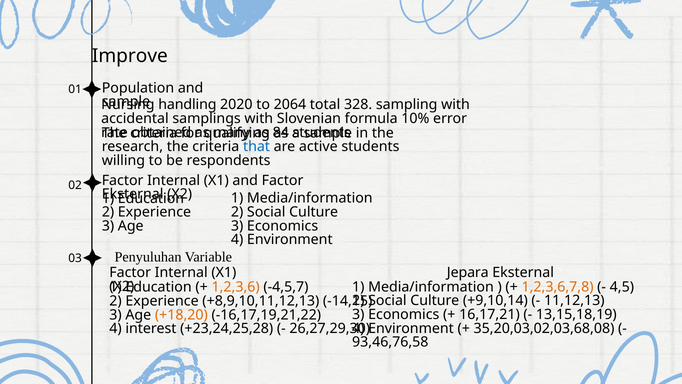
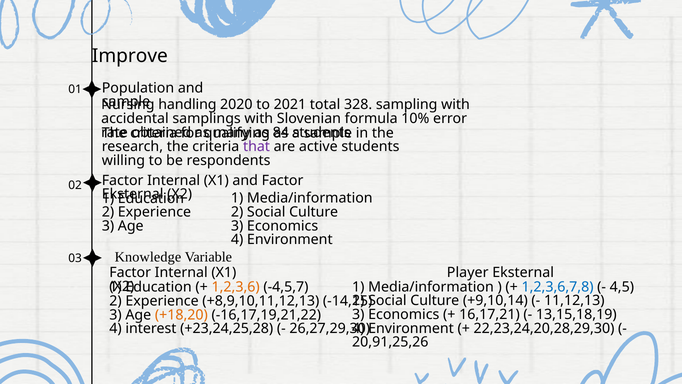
2064: 2064 -> 2021
that colour: blue -> purple
Penyuluhan: Penyuluhan -> Knowledge
Jepara: Jepara -> Player
1,2,3,6,7,8 colour: orange -> blue
35,20,03,02,03,68,08: 35,20,03,02,03,68,08 -> 22,23,24,20,28,29,30
93,46,76,58: 93,46,76,58 -> 20,91,25,26
